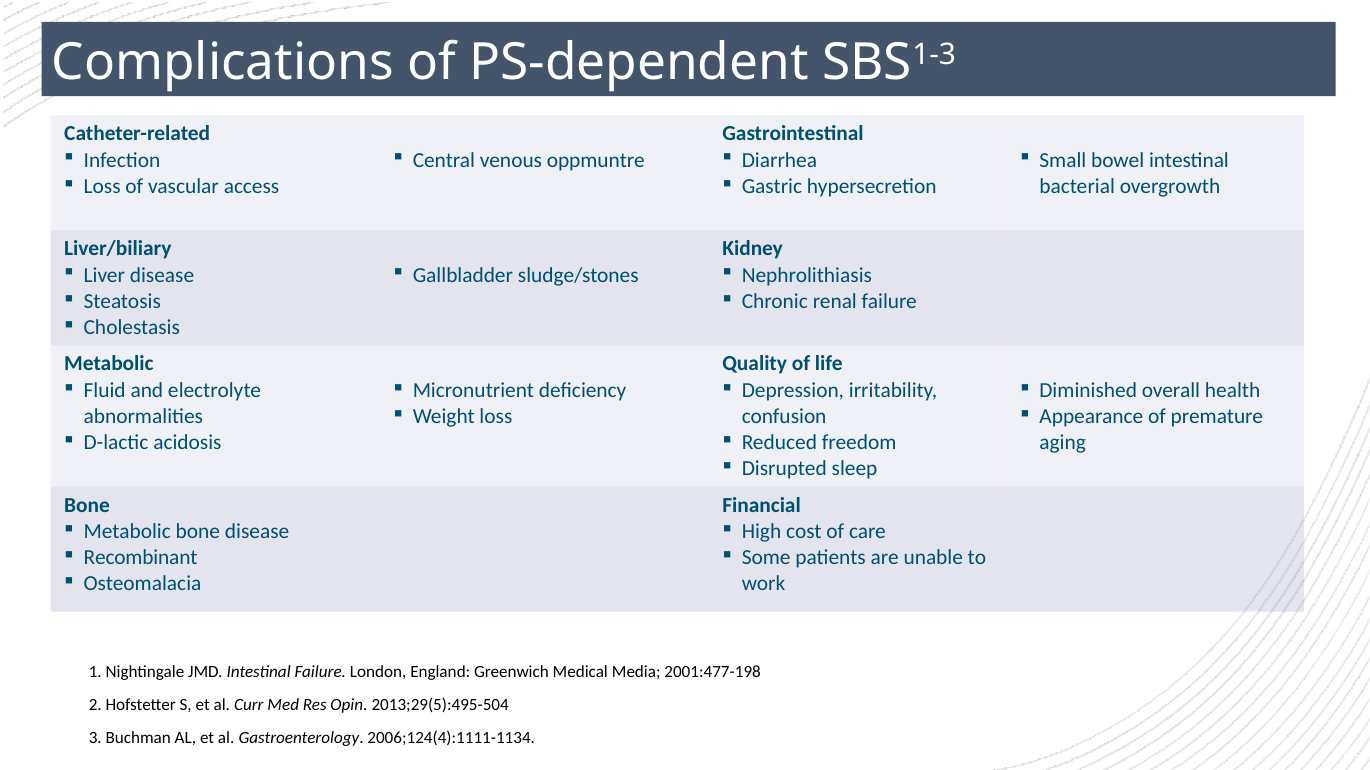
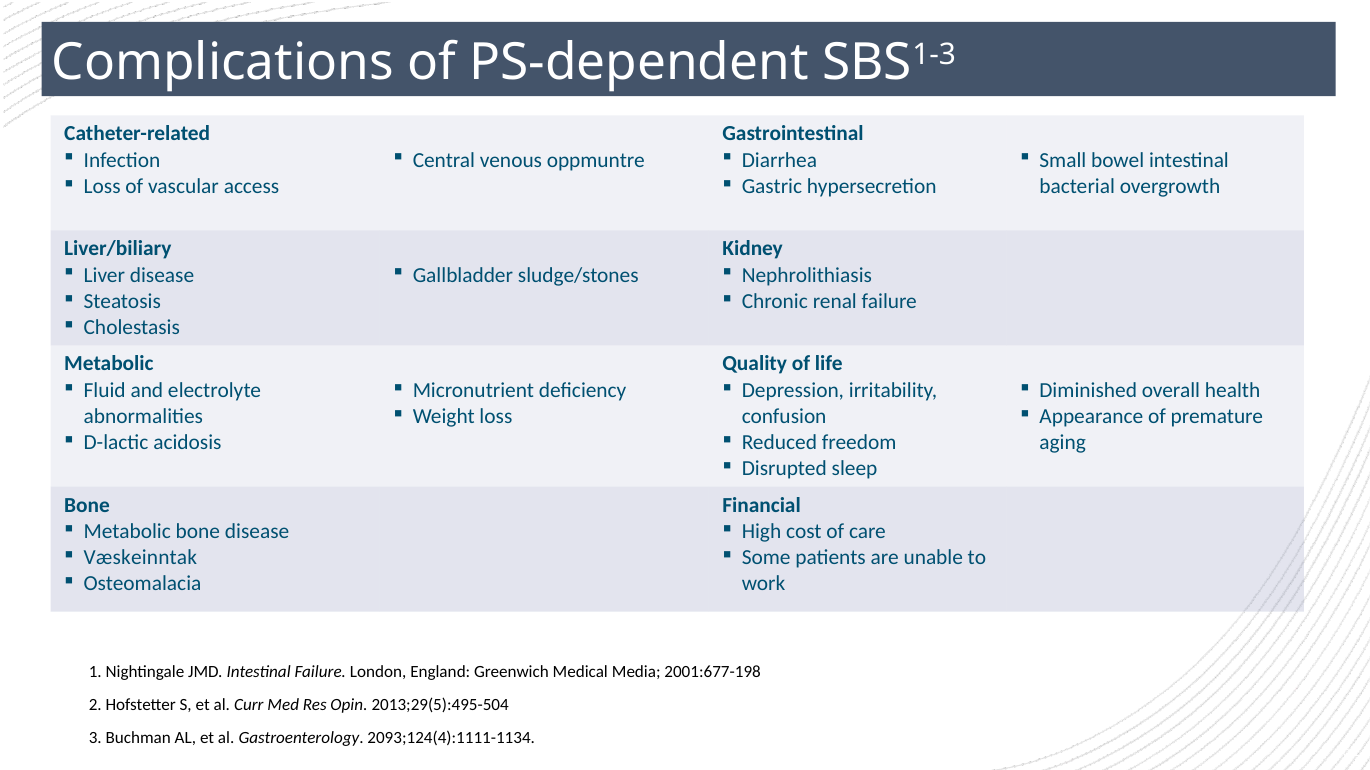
Recombinant: Recombinant -> Væskeinntak
2001:477-198: 2001:477-198 -> 2001:677-198
2006;124(4):1111-1134: 2006;124(4):1111-1134 -> 2093;124(4):1111-1134
